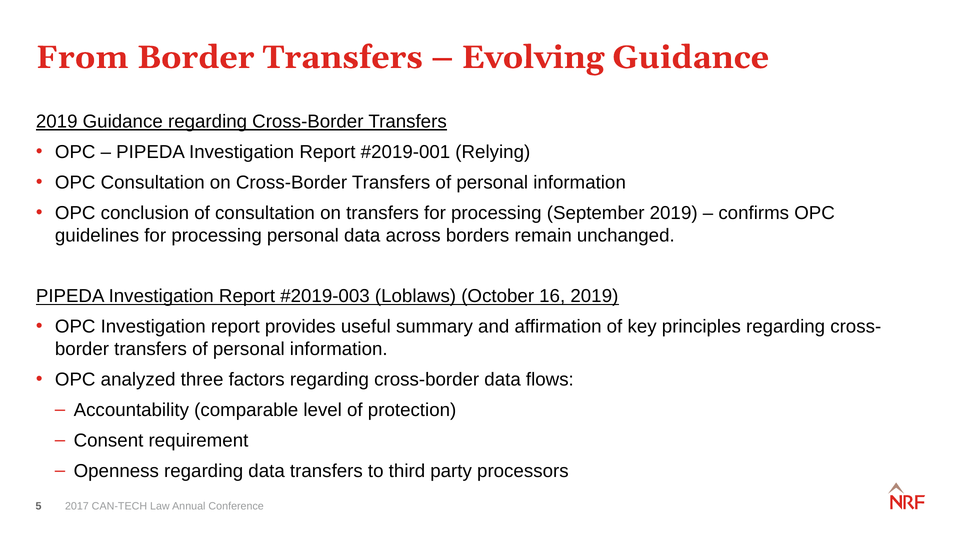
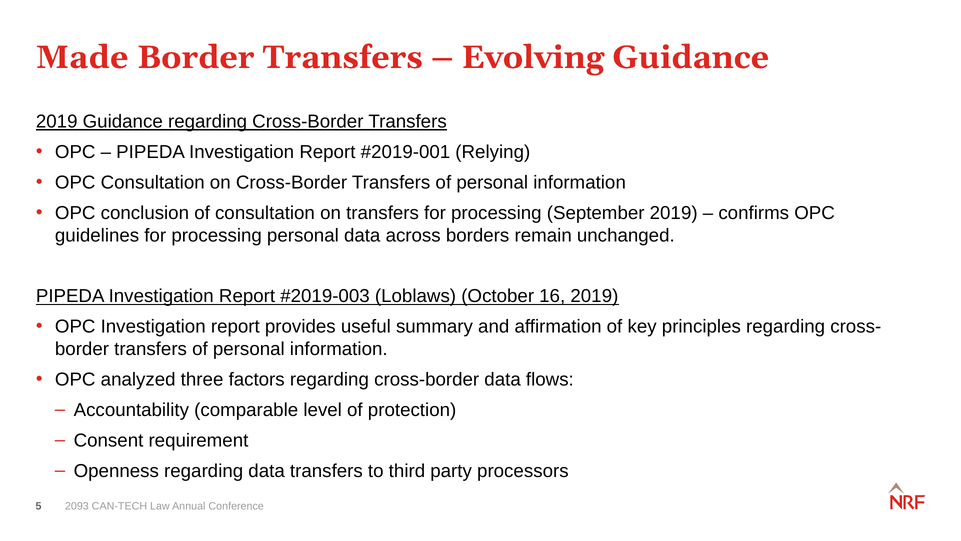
From: From -> Made
2017: 2017 -> 2093
